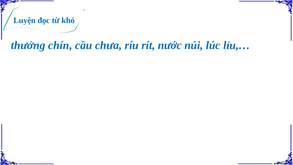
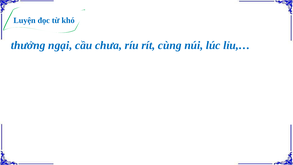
chín: chín -> ngại
nước: nước -> cùng
